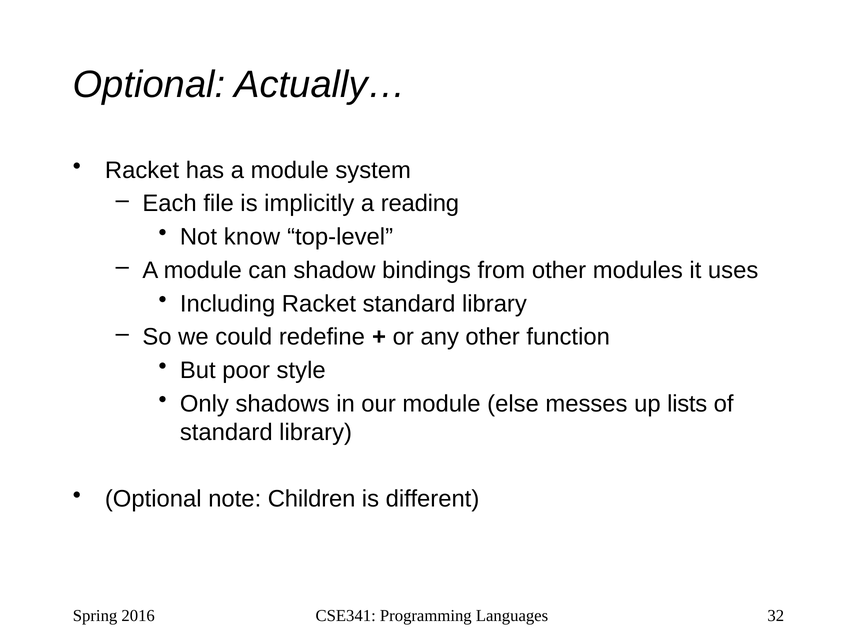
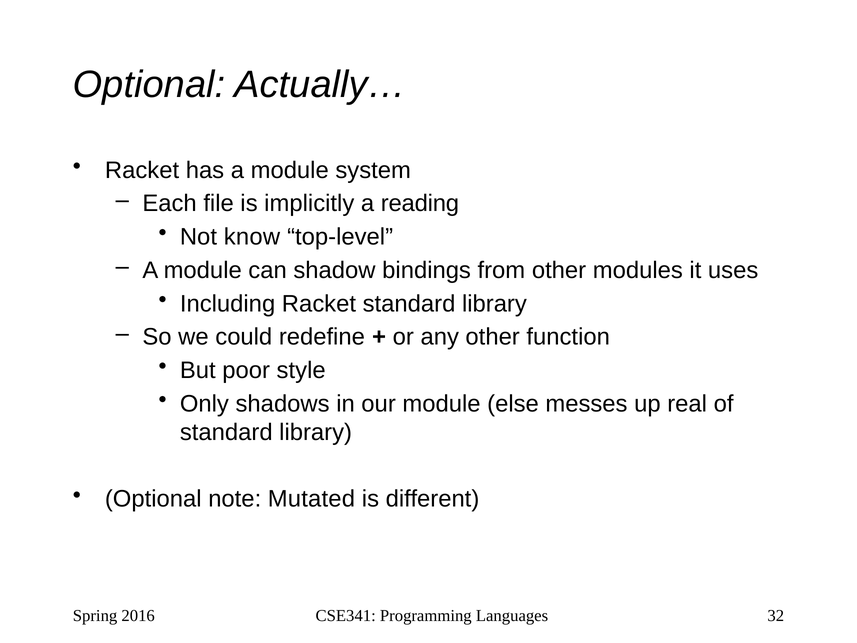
lists: lists -> real
Children: Children -> Mutated
